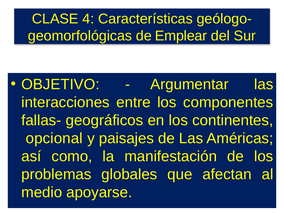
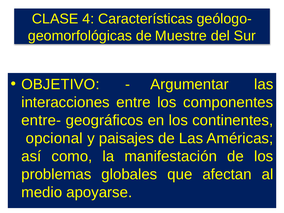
Emplear: Emplear -> Muestre
fallas-: fallas- -> entre-
